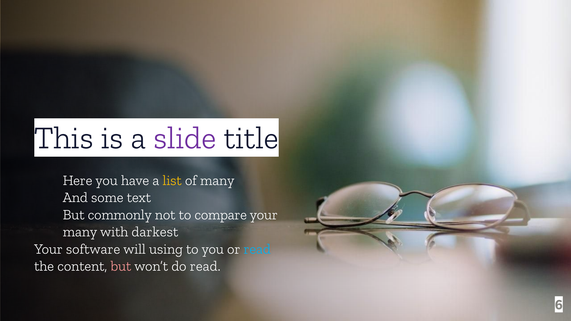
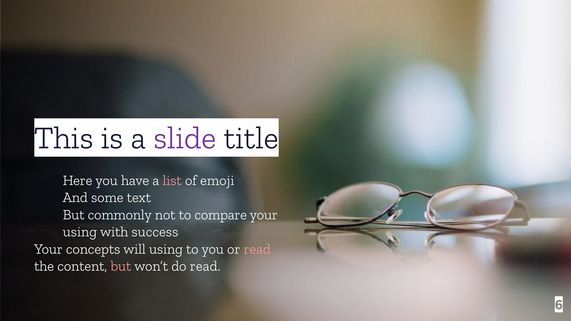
list colour: yellow -> pink
of many: many -> emoji
many at (80, 232): many -> using
darkest: darkest -> success
software: software -> concepts
read at (257, 249) colour: light blue -> pink
